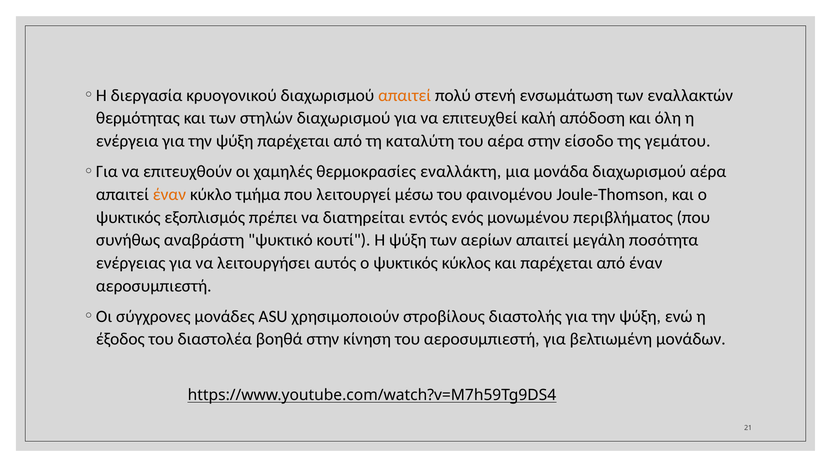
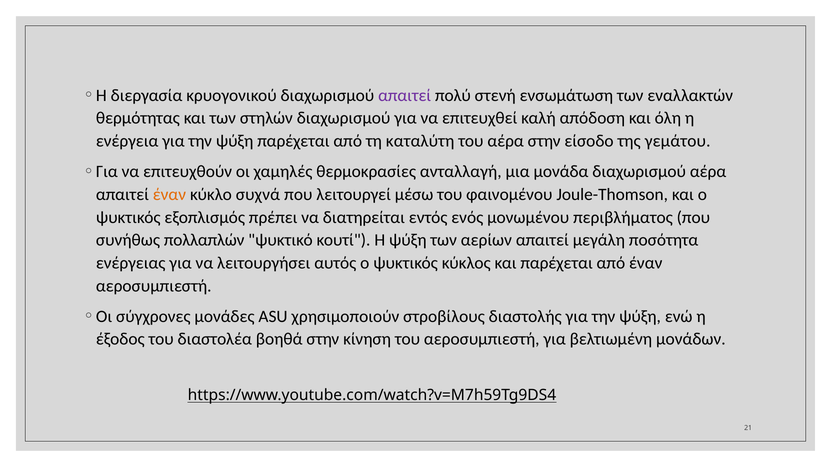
απαιτεί at (405, 96) colour: orange -> purple
εναλλάκτη: εναλλάκτη -> ανταλλαγή
τμήμα: τμήμα -> συχνά
αναβράστη: αναβράστη -> πολλαπλών
